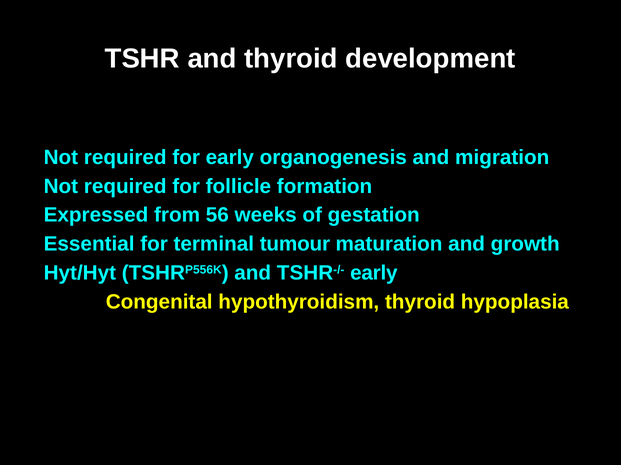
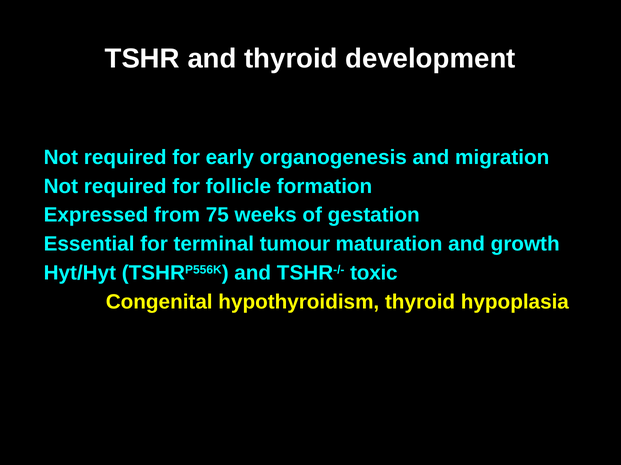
56: 56 -> 75
TSHR-/- early: early -> toxic
